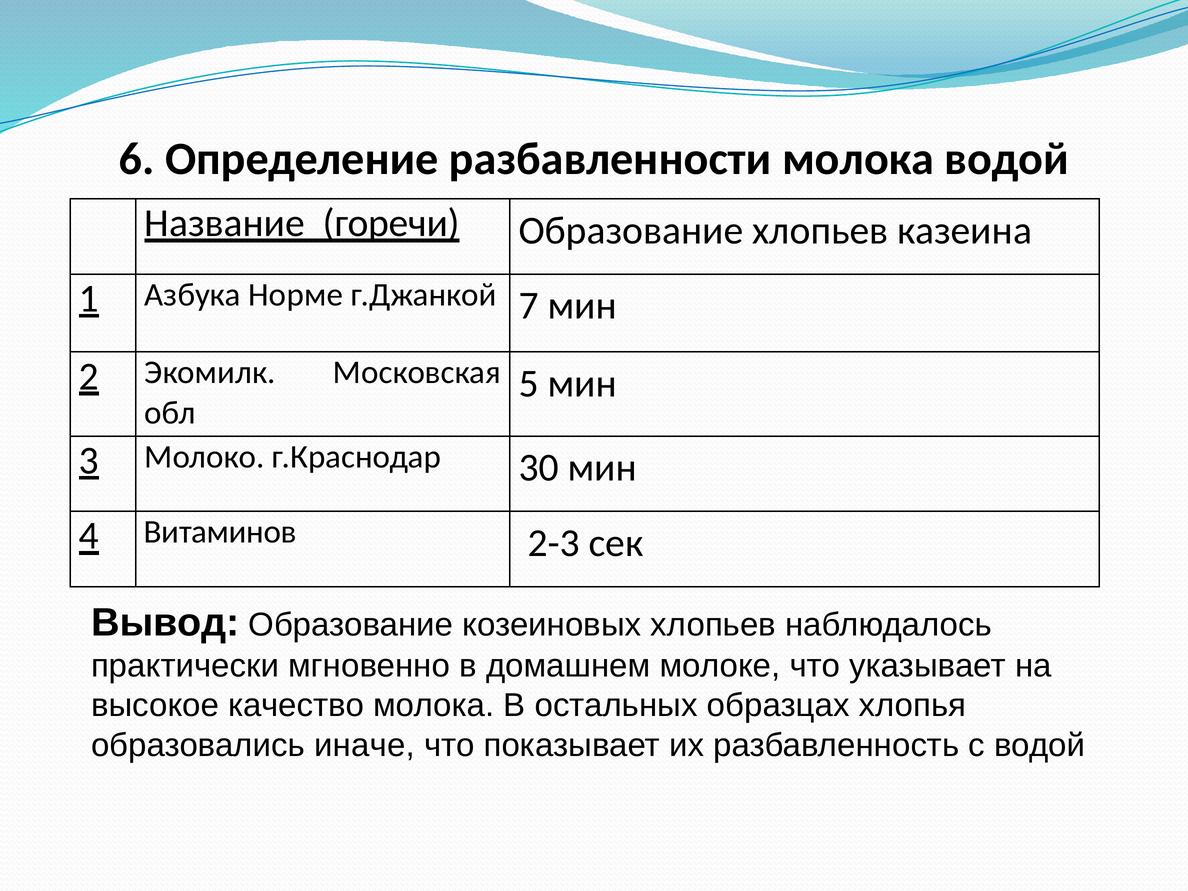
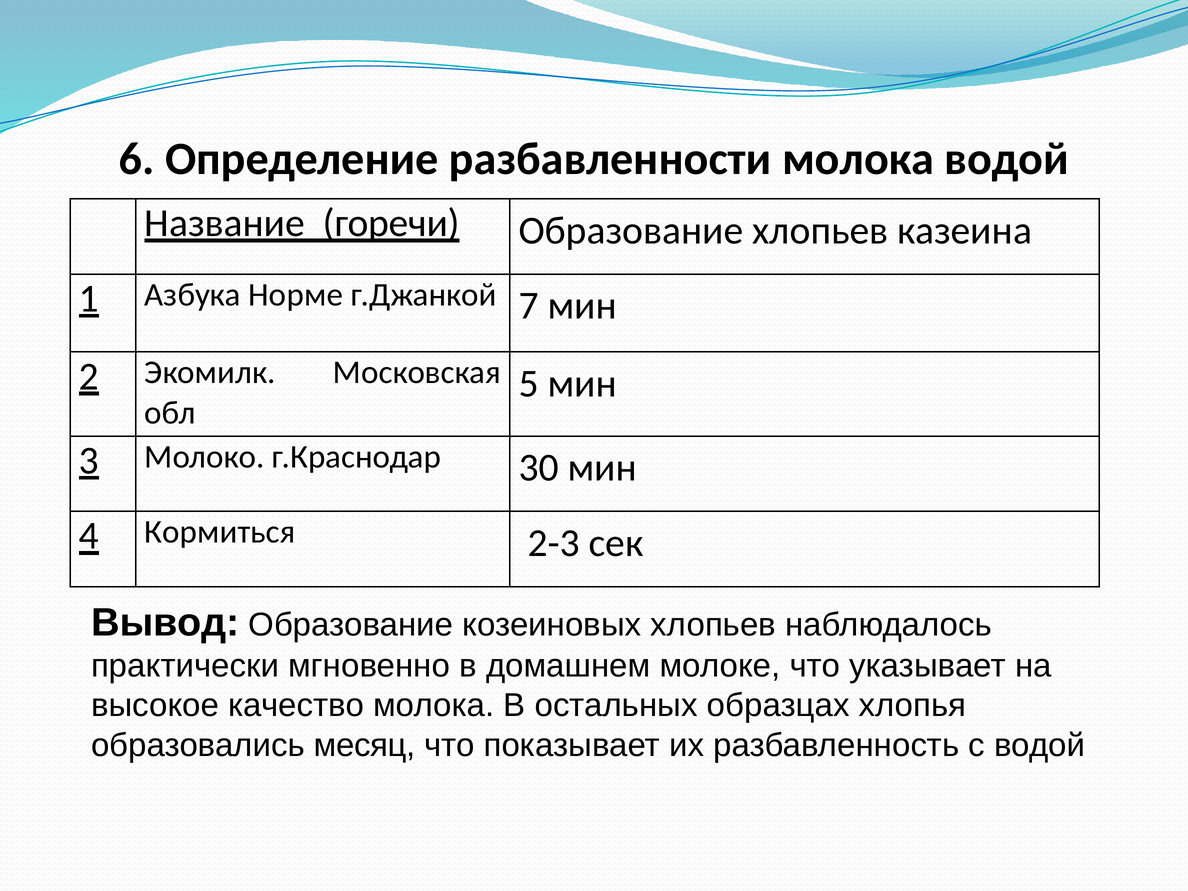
Витаминов: Витаминов -> Кормиться
иначе: иначе -> месяц
